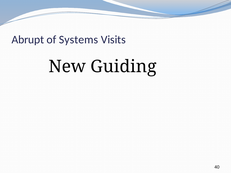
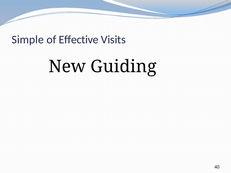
Abrupt: Abrupt -> Simple
Systems: Systems -> Effective
